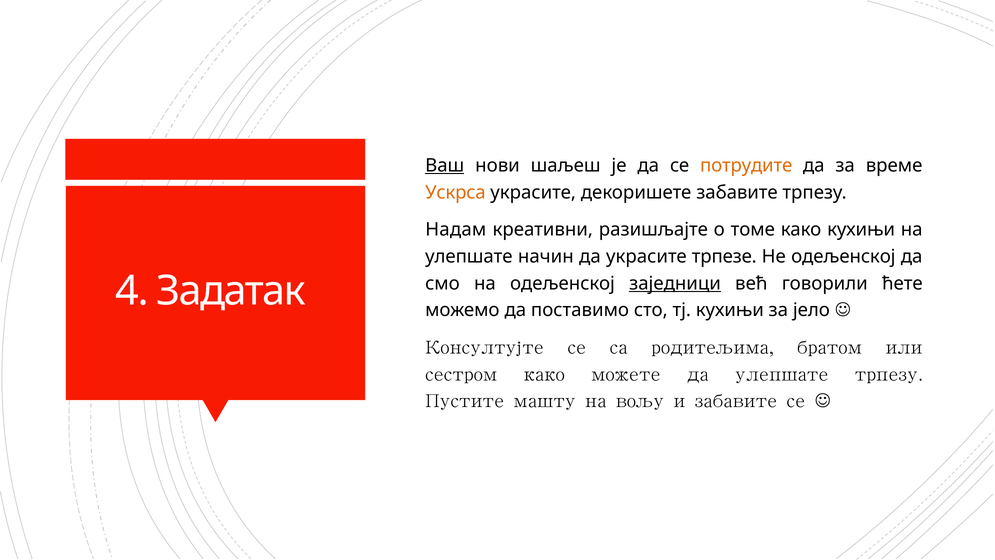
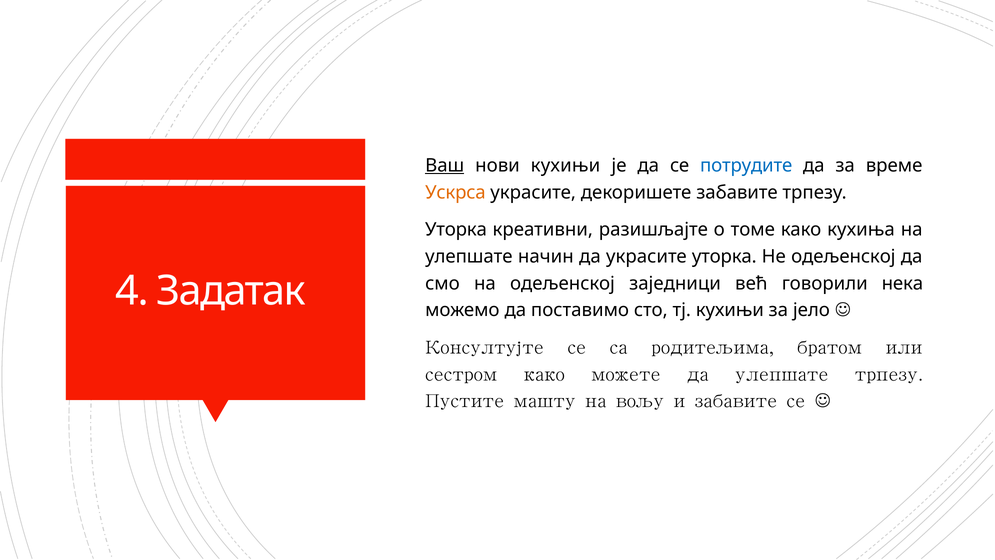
нови шаљеш: шаљеш -> кухињи
потрудите colour: orange -> blue
Надам at (456, 230): Надам -> Уторка
како кухињи: кухињи -> кухиња
украсите трпезе: трпезе -> уторка
заједници underline: present -> none
ћете: ћете -> нека
